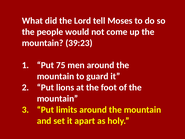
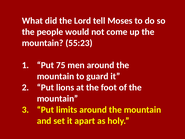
39:23: 39:23 -> 55:23
